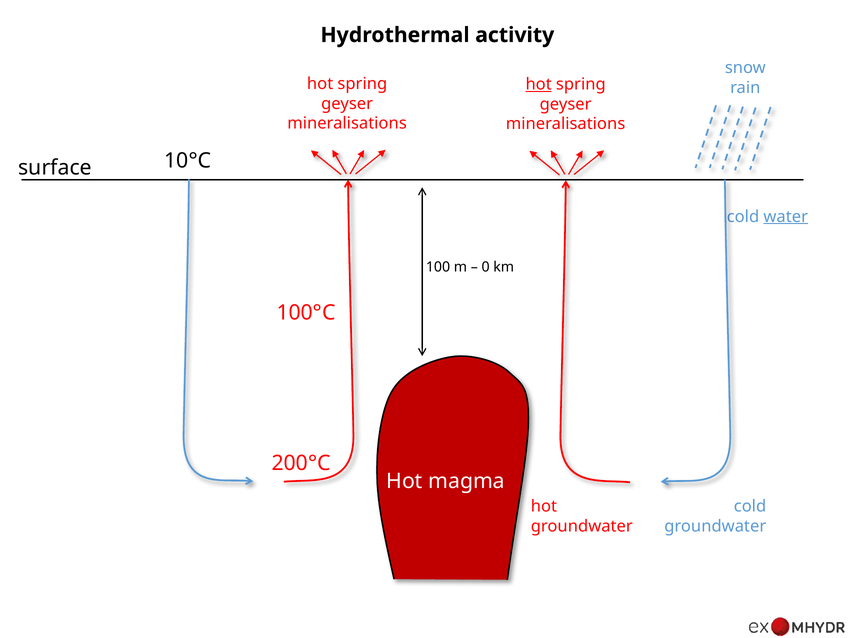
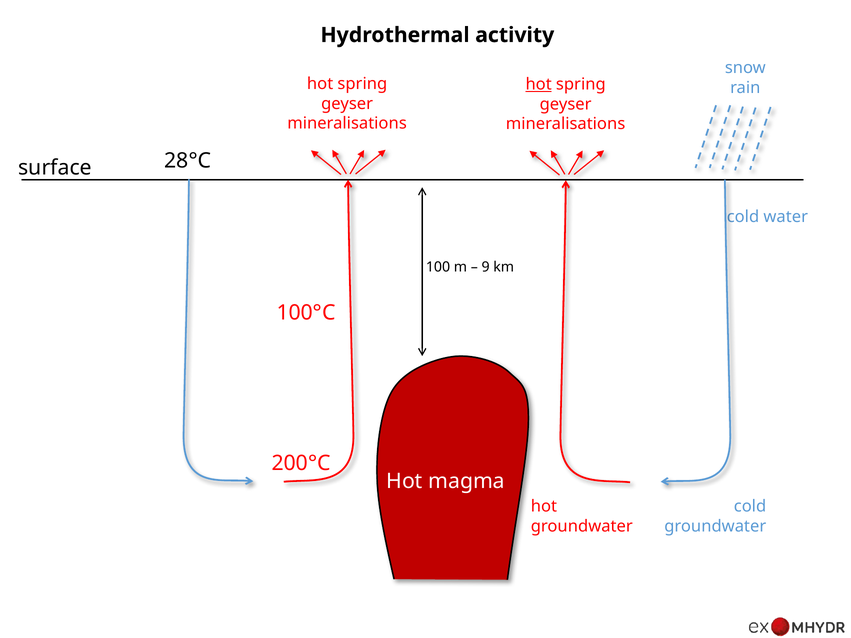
10°C: 10°C -> 28°C
water underline: present -> none
0: 0 -> 9
